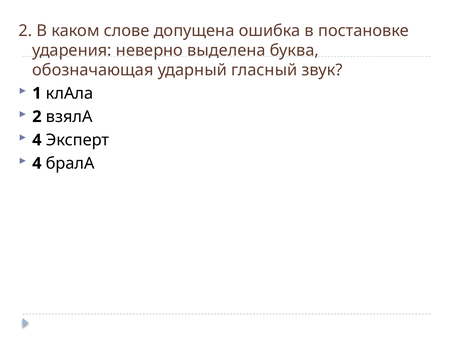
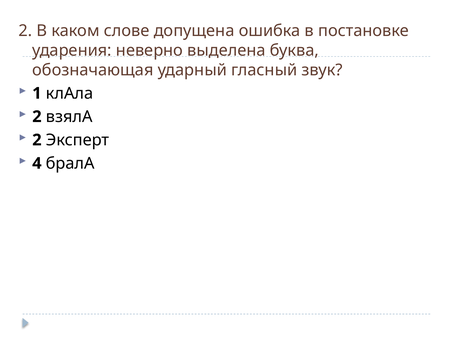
4 at (37, 140): 4 -> 2
